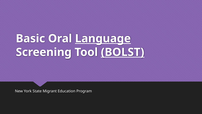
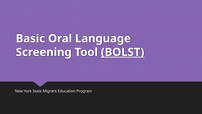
Language underline: present -> none
